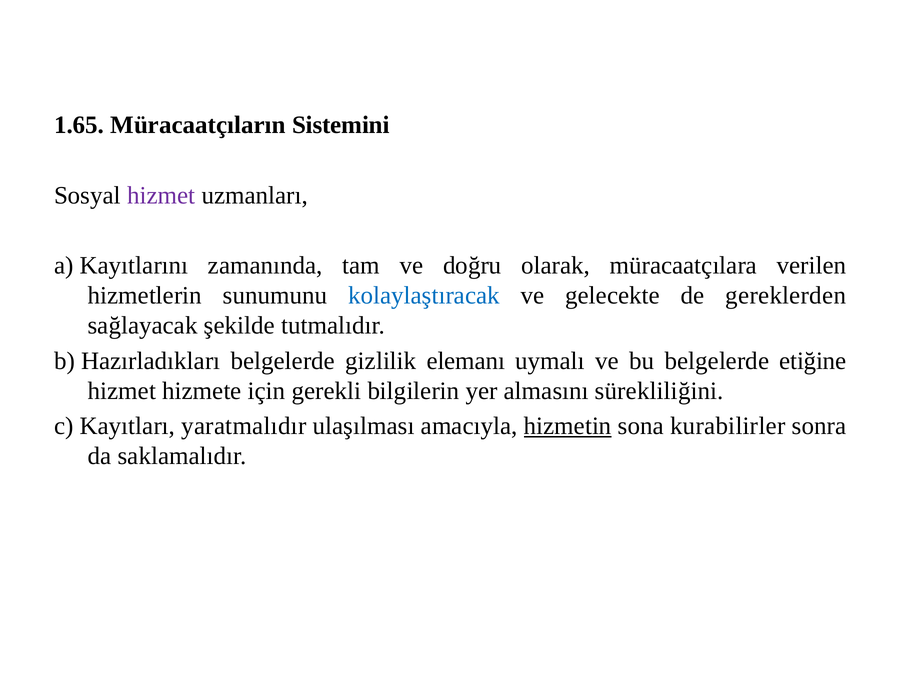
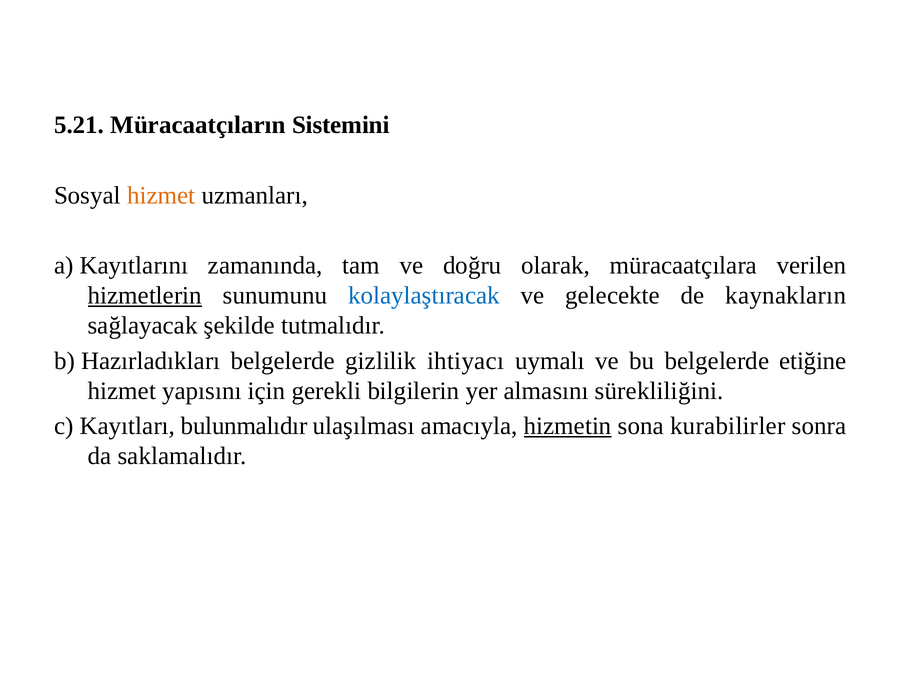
1.65: 1.65 -> 5.21
hizmet at (161, 195) colour: purple -> orange
hizmetlerin underline: none -> present
gereklerden: gereklerden -> kaynakların
elemanı: elemanı -> ihtiyacı
hizmete: hizmete -> yapısını
yaratmalıdır: yaratmalıdır -> bulunmalıdır
